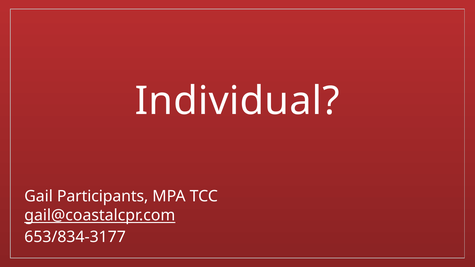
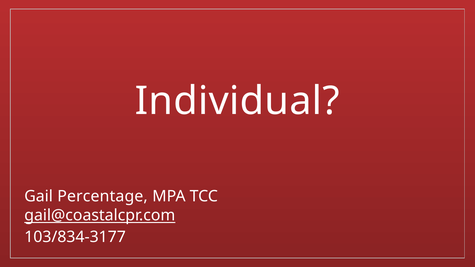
Participants: Participants -> Percentage
653/834-3177: 653/834-3177 -> 103/834-3177
